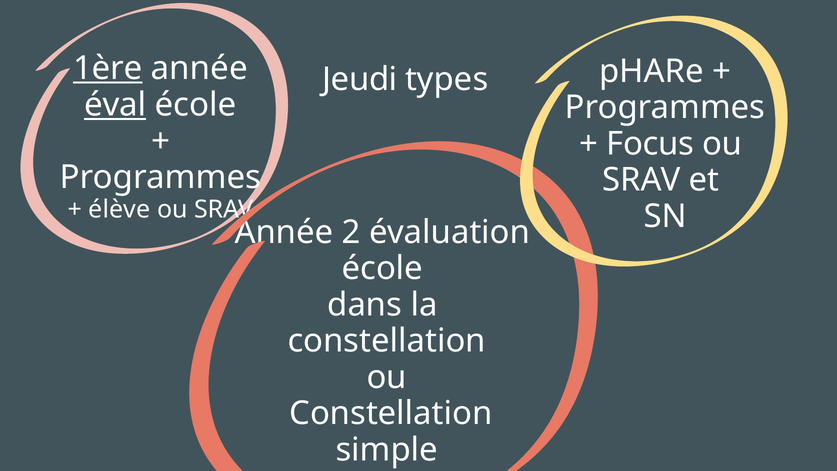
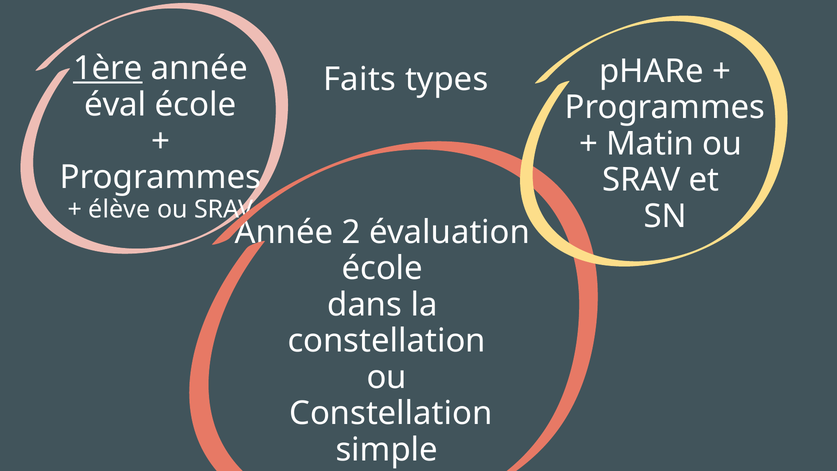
Jeudi: Jeudi -> Faits
éval underline: present -> none
Focus: Focus -> Matin
